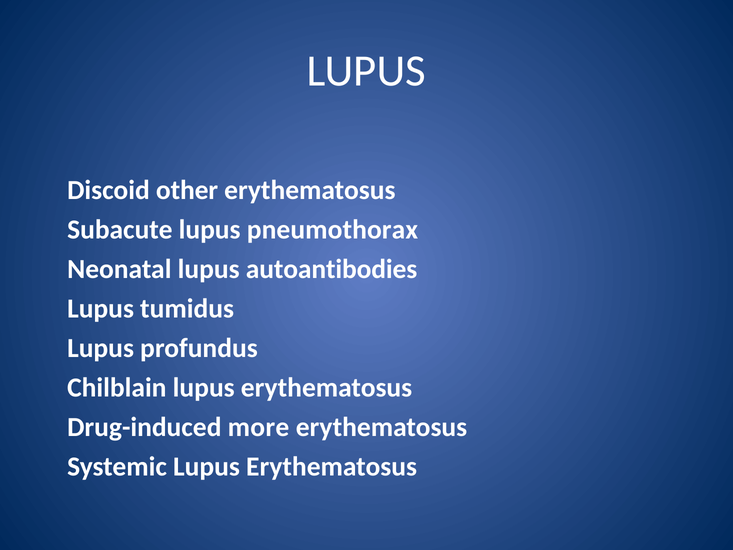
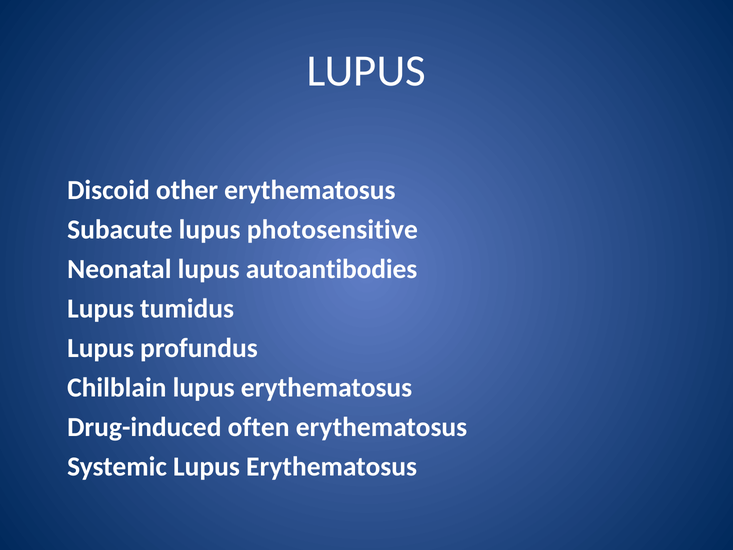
pneumothorax: pneumothorax -> photosensitive
more: more -> often
